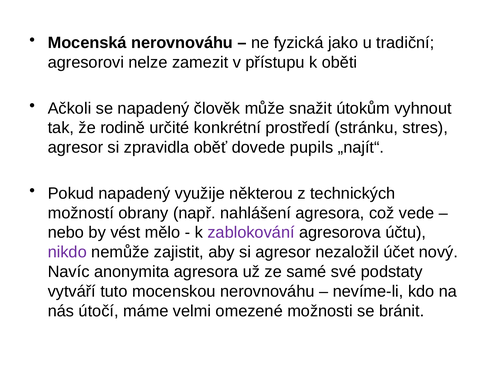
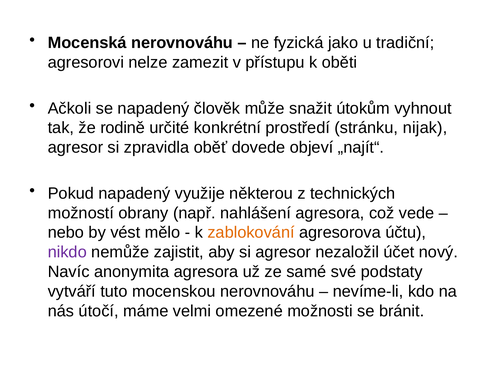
stres: stres -> nijak
pupils: pupils -> objeví
zablokování colour: purple -> orange
